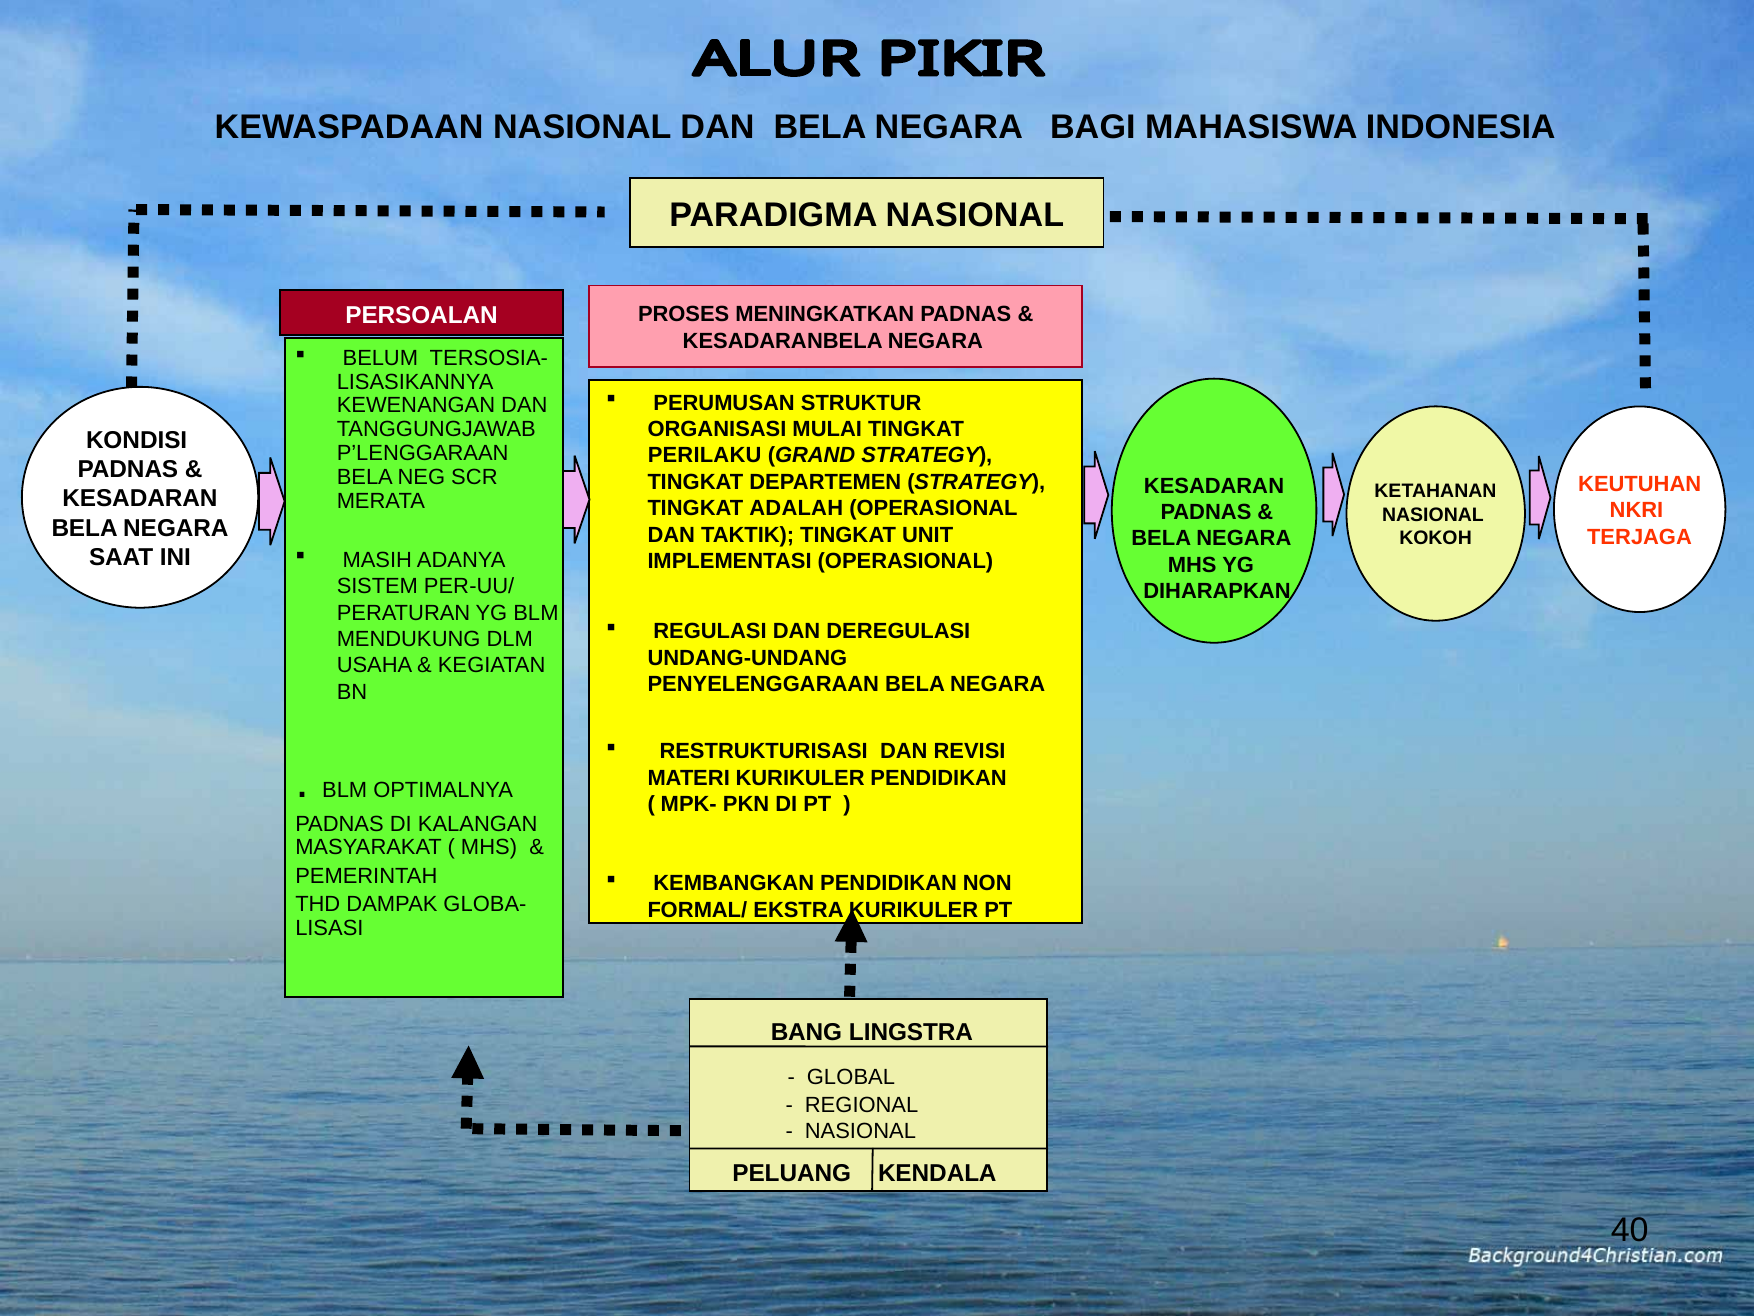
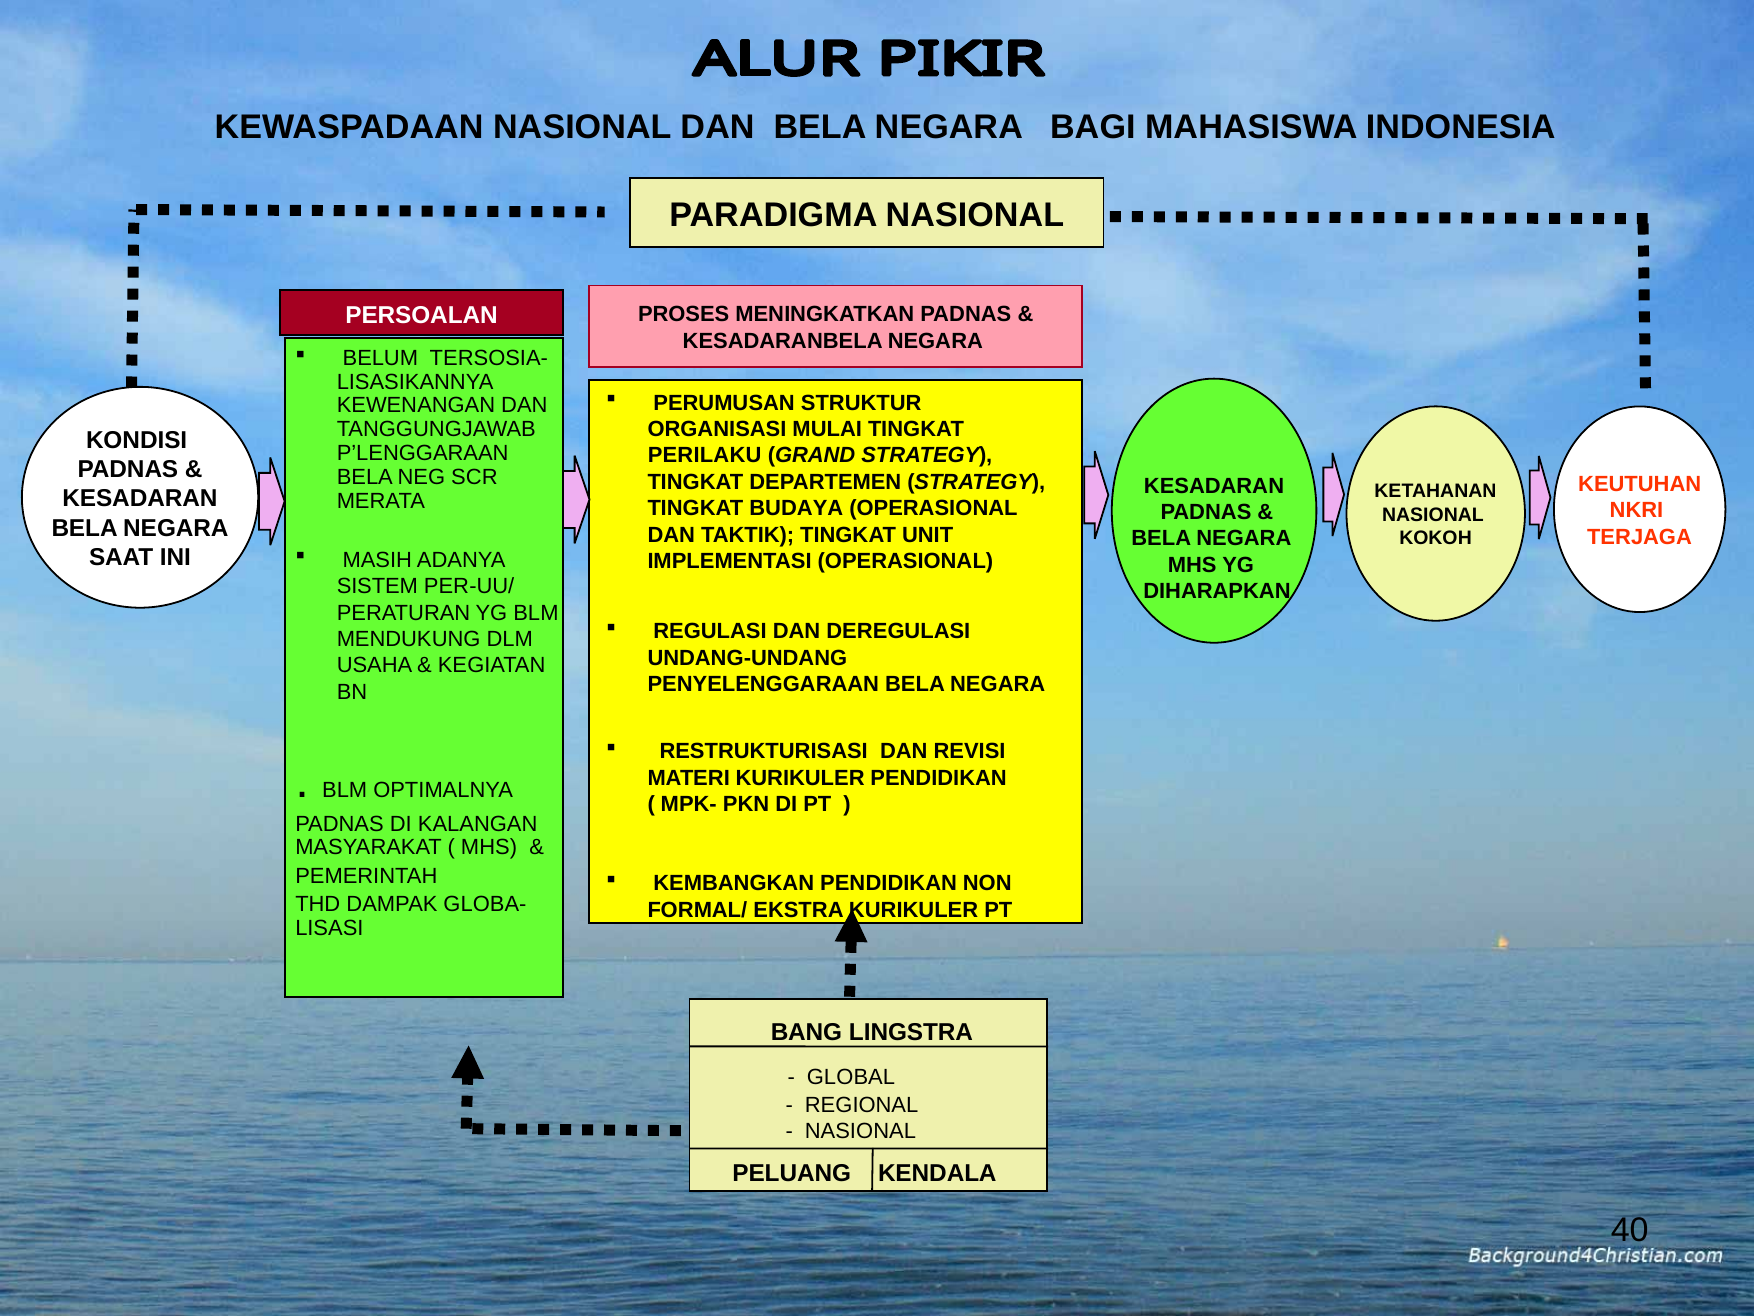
ADALAH: ADALAH -> BUDAYA
